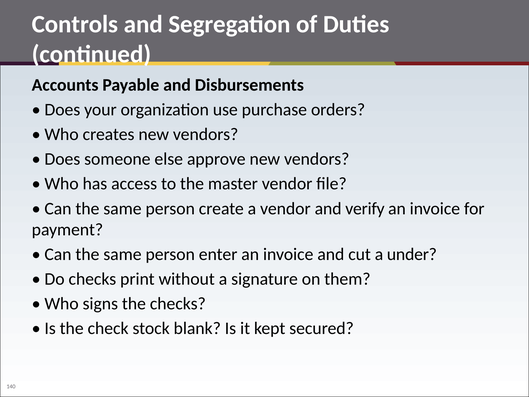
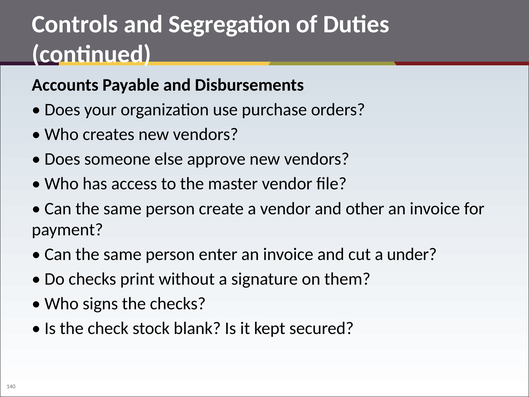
verify: verify -> other
